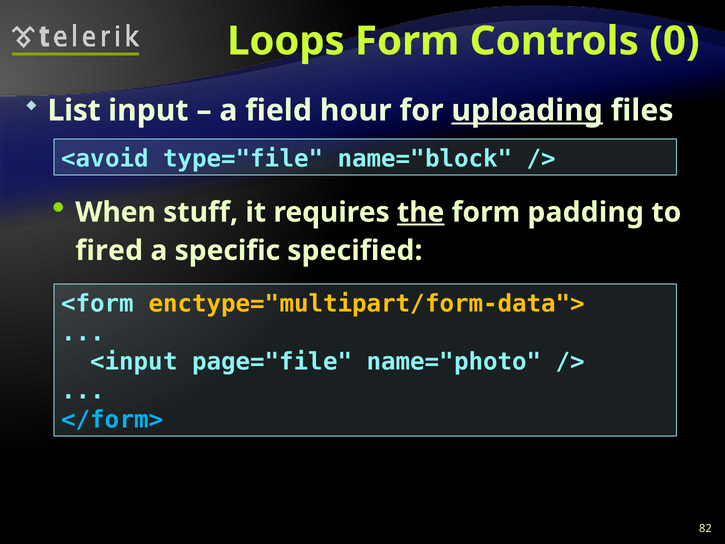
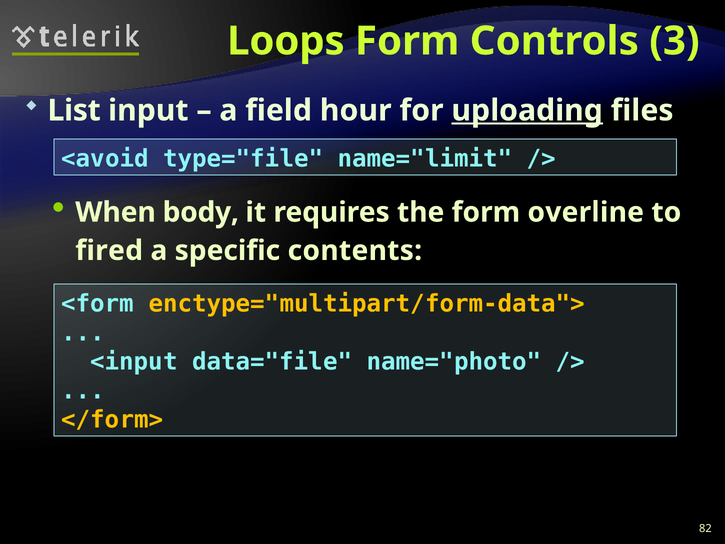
0: 0 -> 3
name="block: name="block -> name="limit
stuff: stuff -> body
the underline: present -> none
padding: padding -> overline
specified: specified -> contents
page="file: page="file -> data="file
</form> colour: light blue -> yellow
